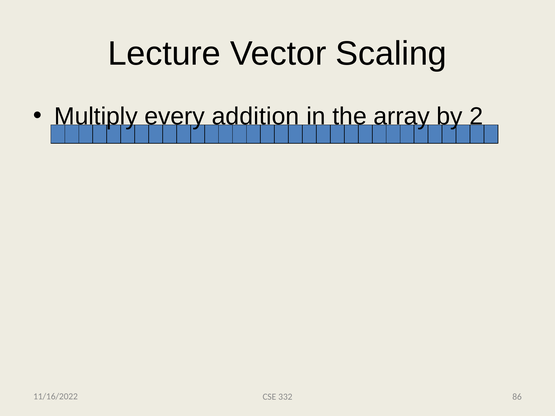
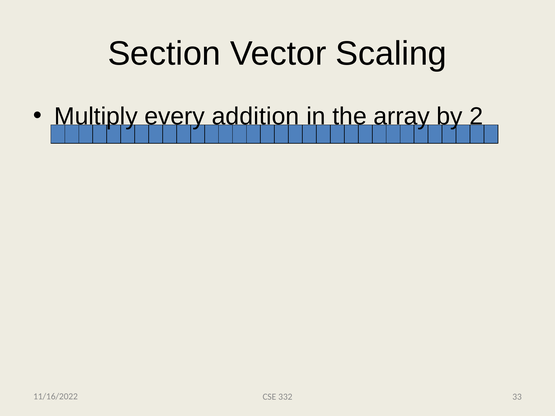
Lecture: Lecture -> Section
86: 86 -> 33
